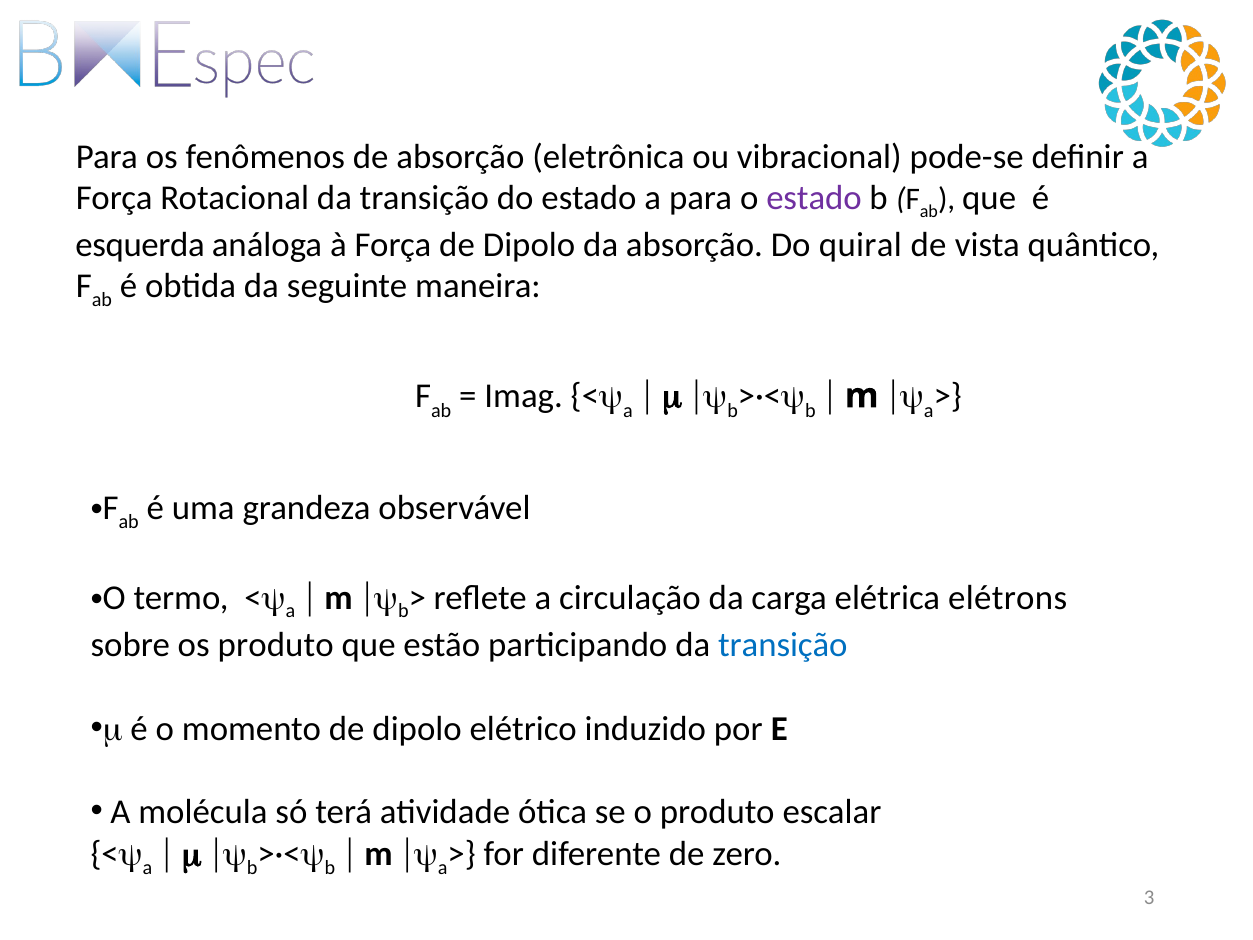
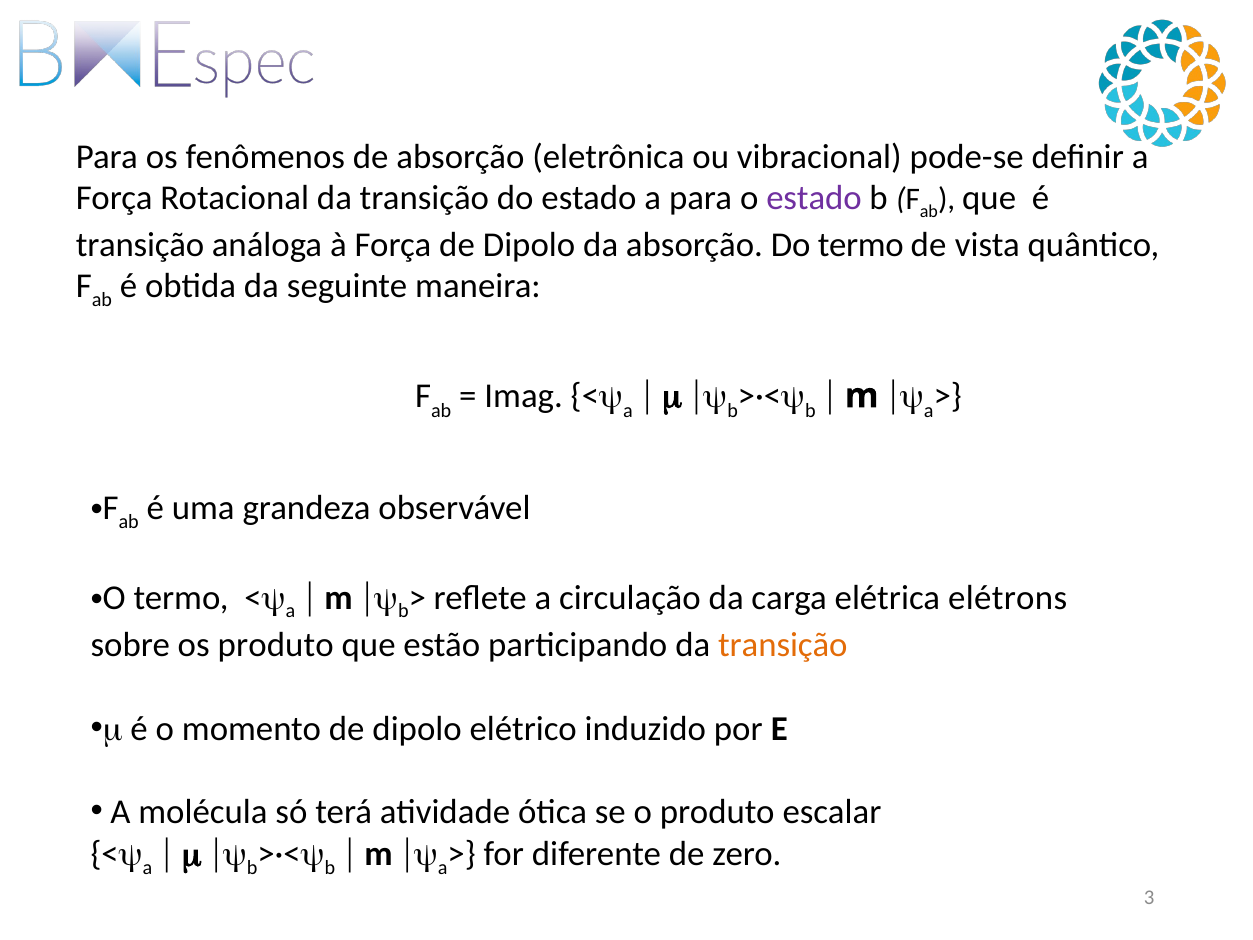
esquerda at (140, 245): esquerda -> transição
Do quiral: quiral -> termo
transição at (783, 645) colour: blue -> orange
